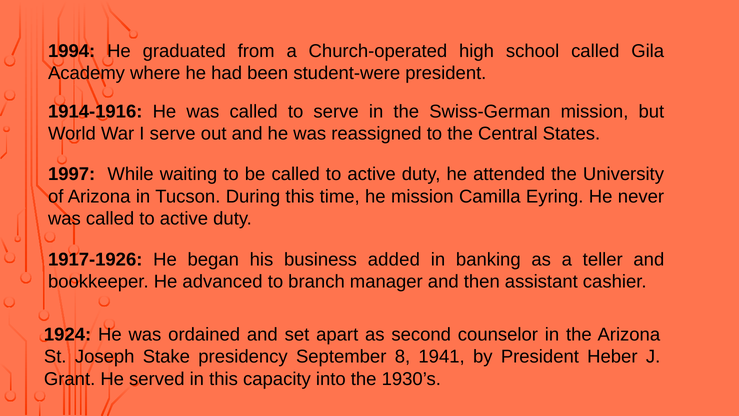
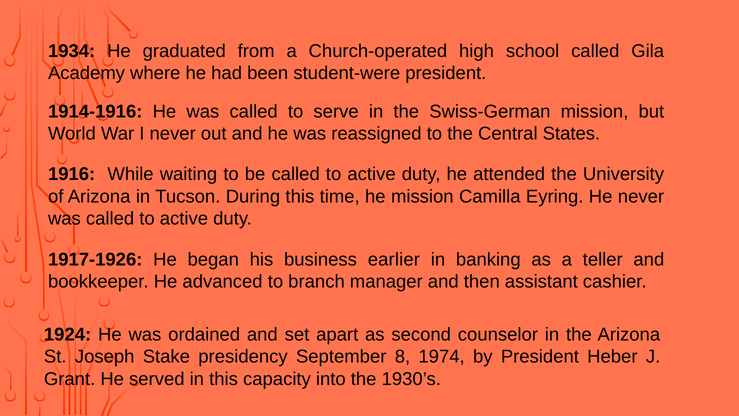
1994: 1994 -> 1934
I serve: serve -> never
1997: 1997 -> 1916
added: added -> earlier
1941: 1941 -> 1974
